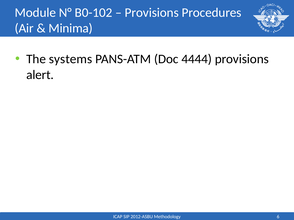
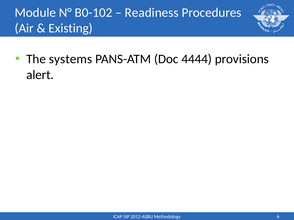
Provisions at (152, 13): Provisions -> Readiness
Minima: Minima -> Existing
